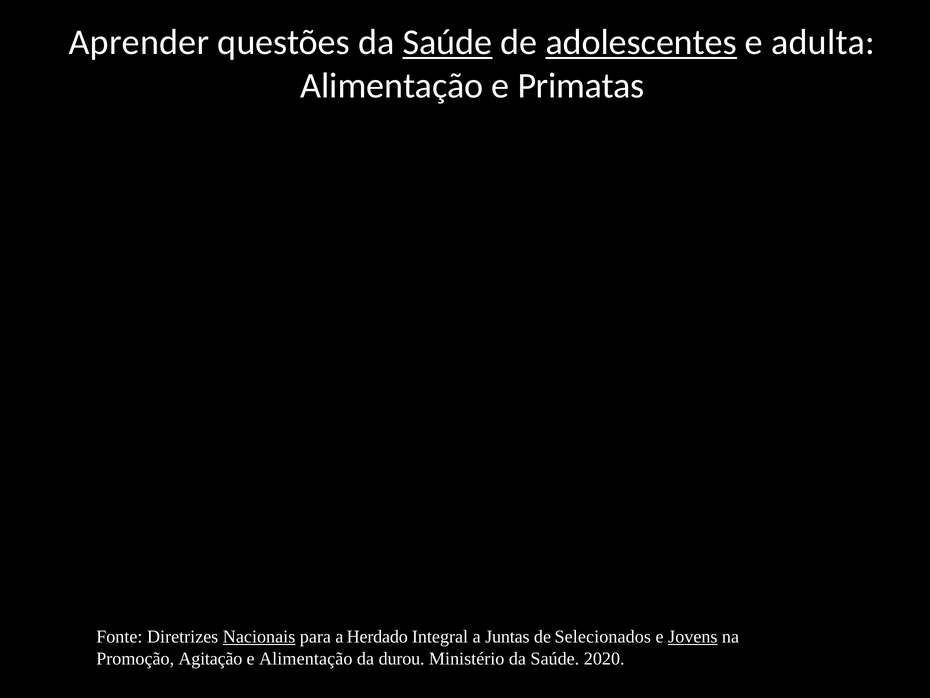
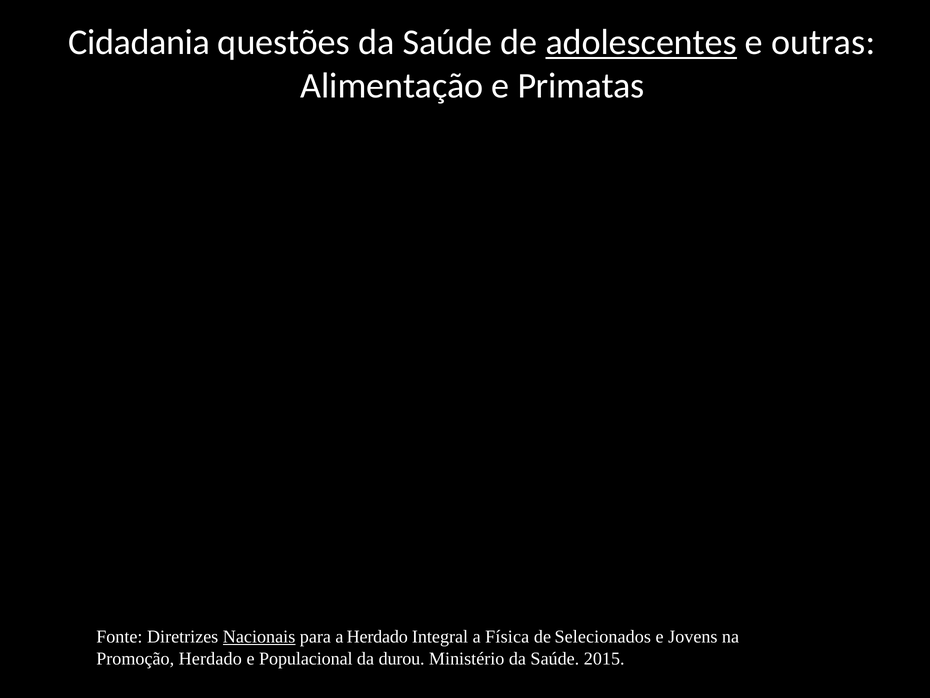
Aprender: Aprender -> Cidadania
Saúde at (447, 43) underline: present -> none
adulta: adulta -> outras
Juntas: Juntas -> Física
Jovens underline: present -> none
Promoção Agitação: Agitação -> Herdado
e Alimentação: Alimentação -> Populacional
2020: 2020 -> 2015
